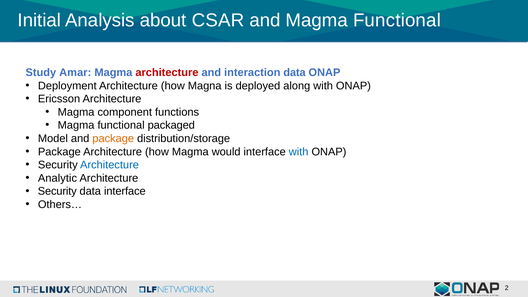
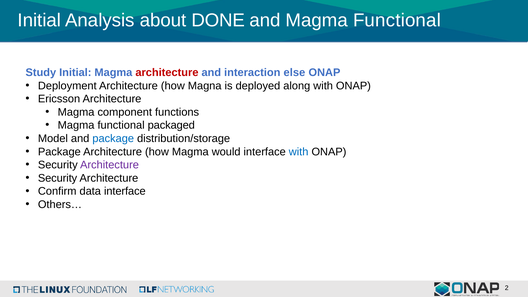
CSAR: CSAR -> DONE
Study Amar: Amar -> Initial
interaction data: data -> else
package at (113, 139) colour: orange -> blue
Architecture at (110, 165) colour: blue -> purple
Analytic at (57, 178): Analytic -> Security
Security at (57, 191): Security -> Confirm
